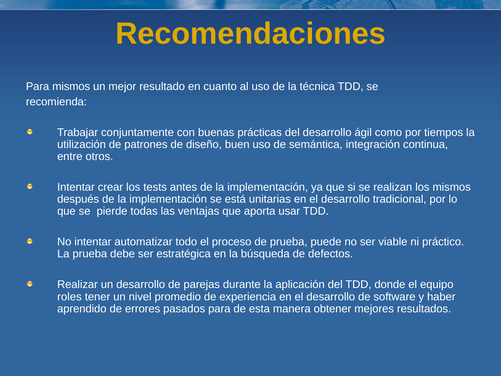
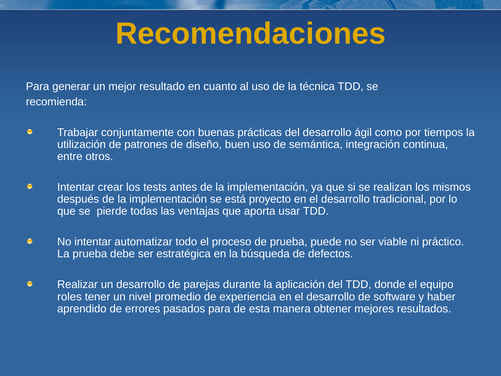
Para mismos: mismos -> generar
unitarias: unitarias -> proyecto
